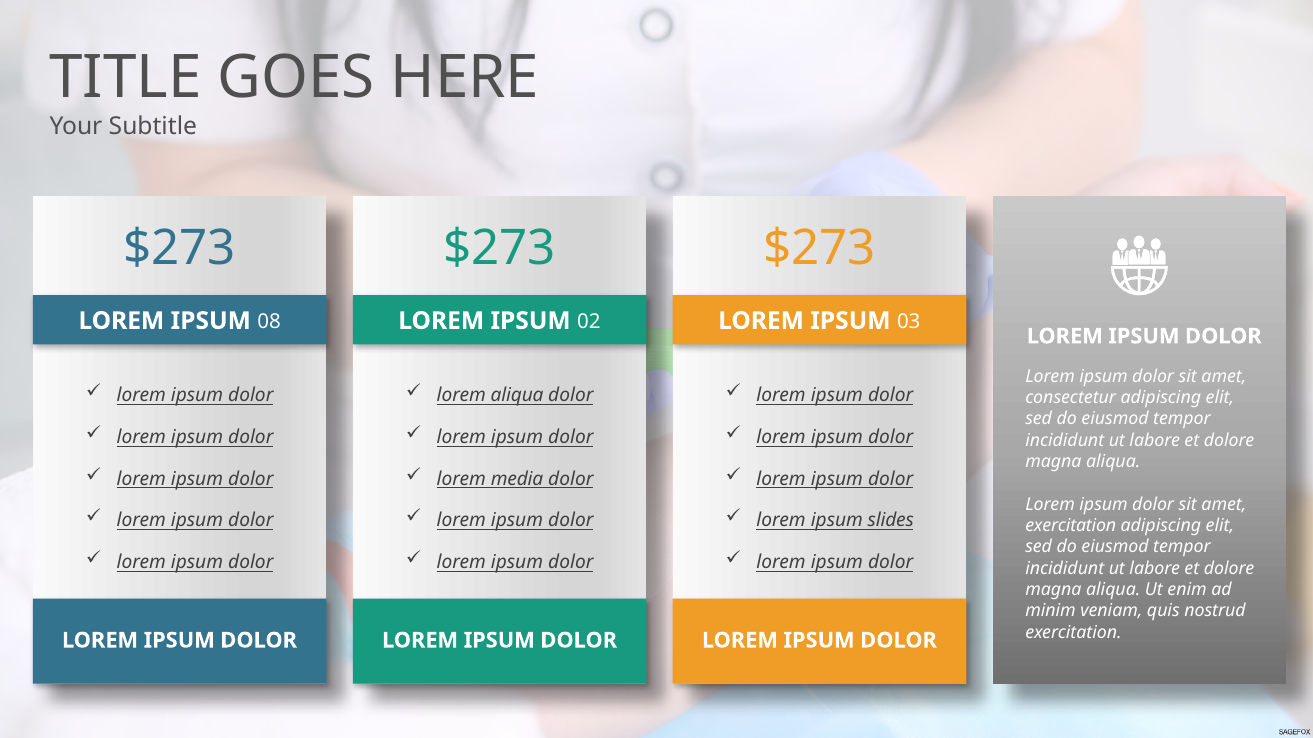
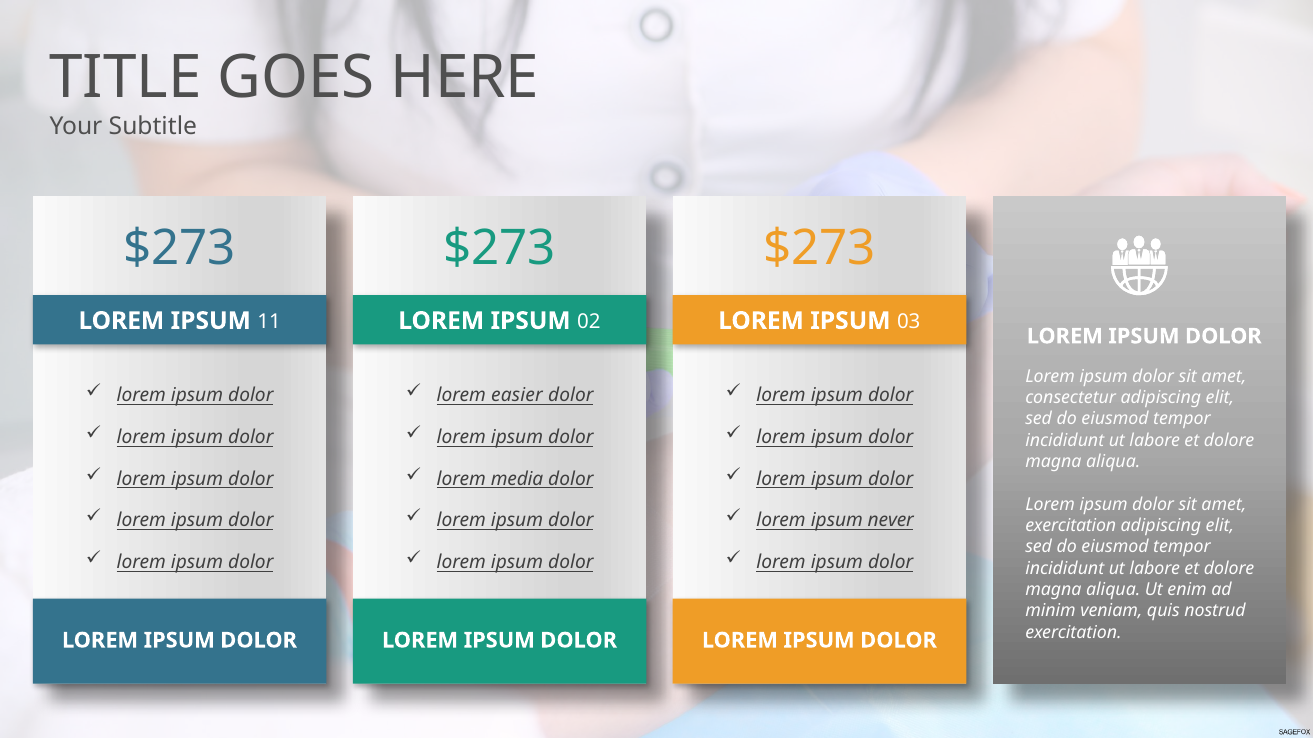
08: 08 -> 11
lorem aliqua: aliqua -> easier
slides: slides -> never
